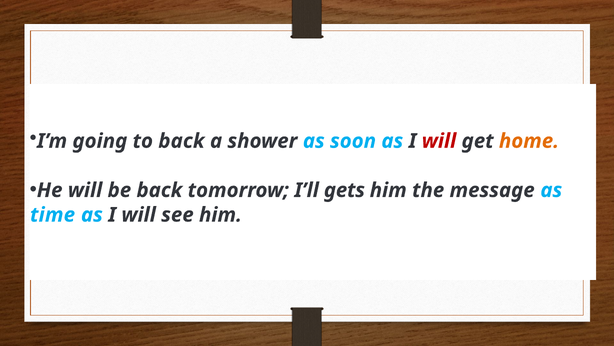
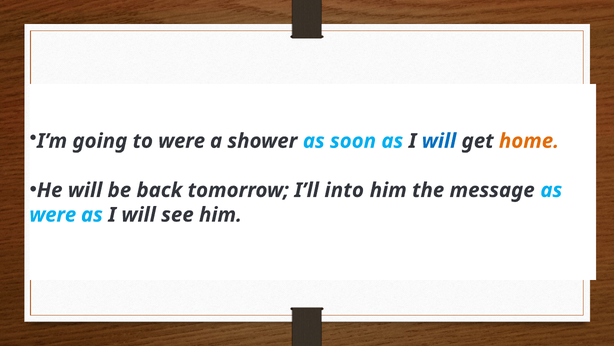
to back: back -> were
will at (439, 141) colour: red -> blue
gets: gets -> into
time at (53, 215): time -> were
